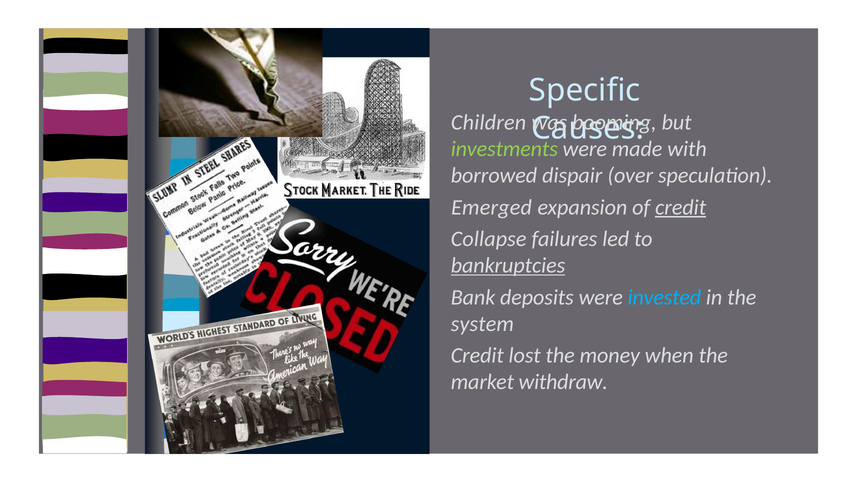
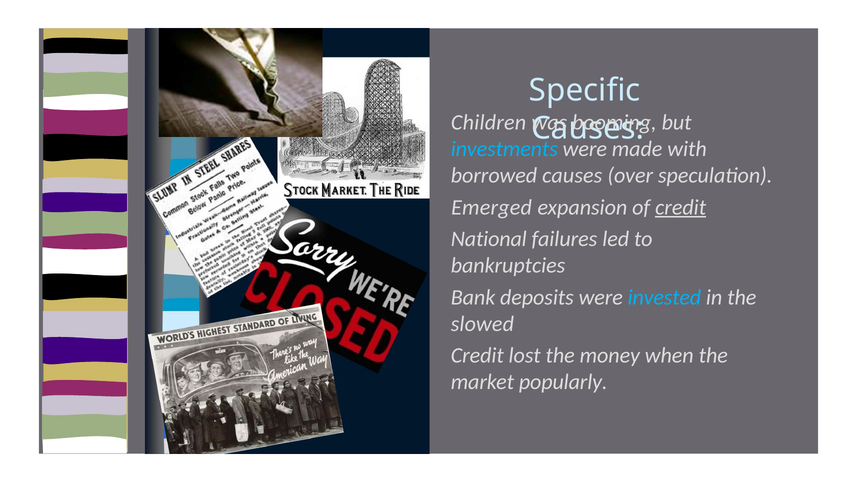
investments colour: light green -> light blue
borrowed dispair: dispair -> causes
Collapse: Collapse -> National
bankruptcies underline: present -> none
system: system -> slowed
withdraw: withdraw -> popularly
